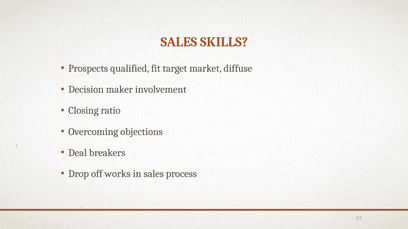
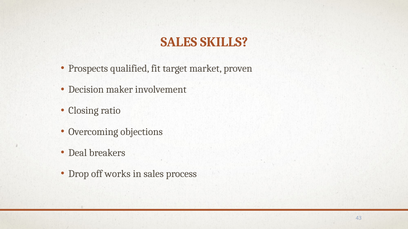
diffuse: diffuse -> proven
